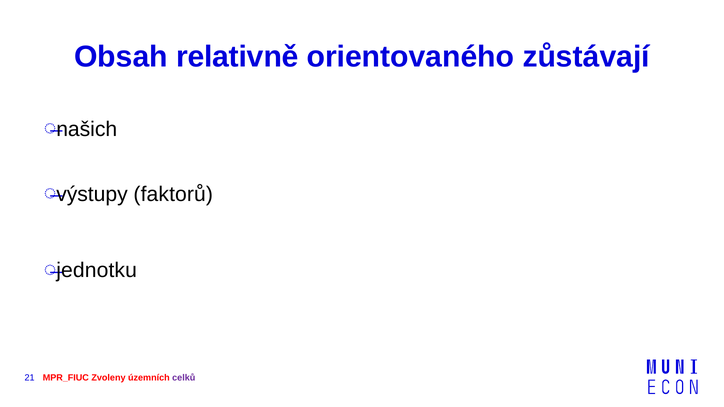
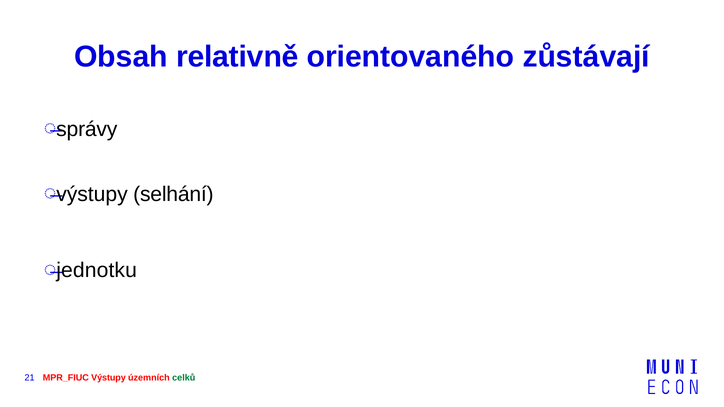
našich: našich -> správy
faktorů: faktorů -> selhání
MPR_FIUC Zvoleny: Zvoleny -> Výstupy
celků colour: purple -> green
